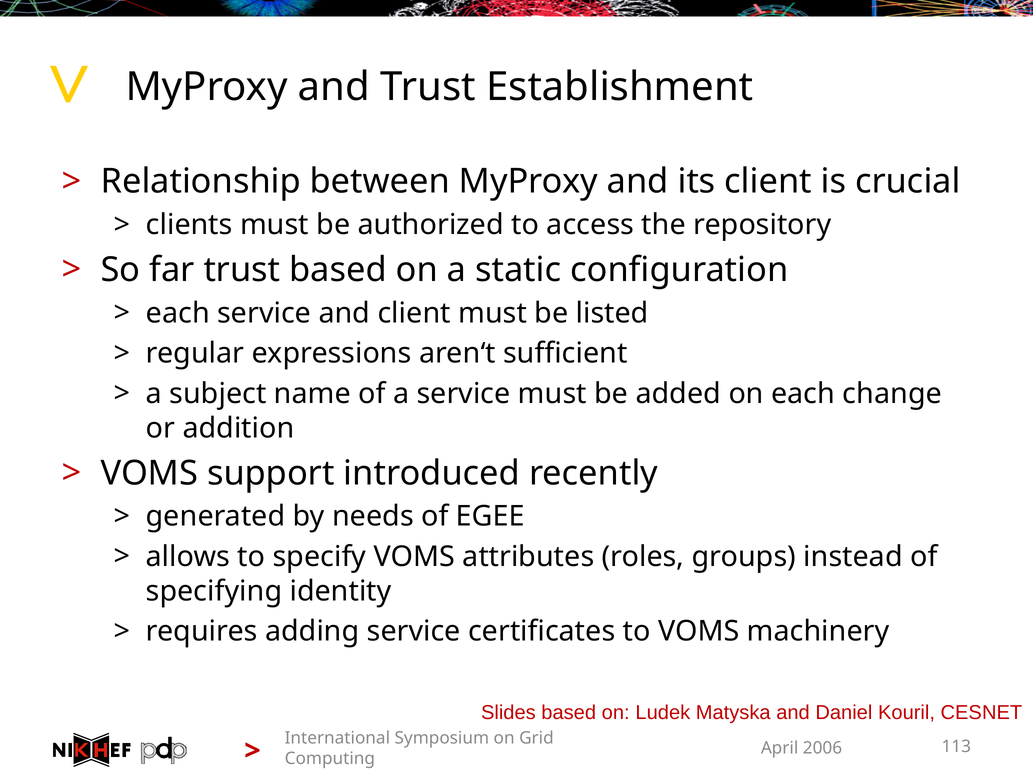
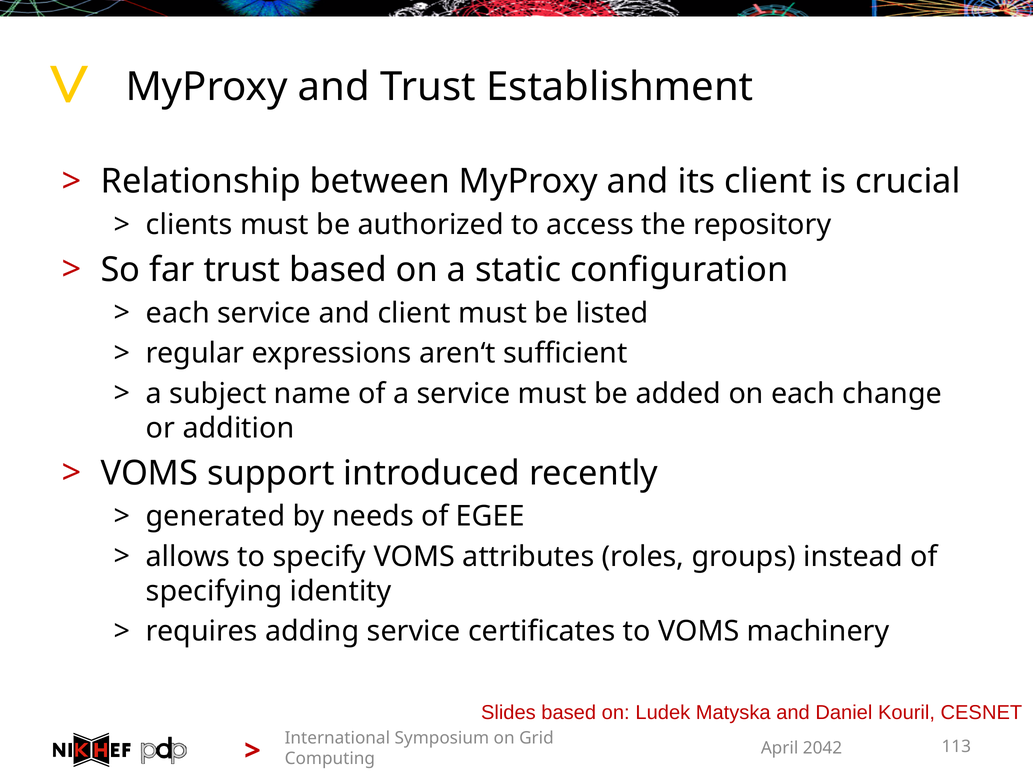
2006: 2006 -> 2042
